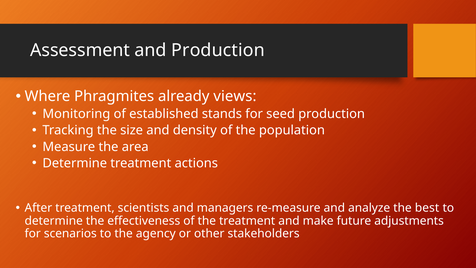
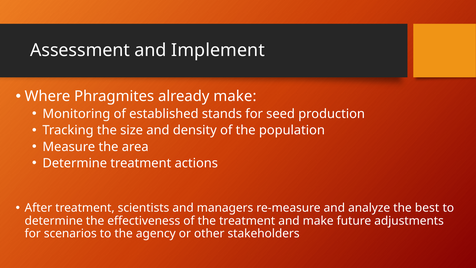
and Production: Production -> Implement
already views: views -> make
